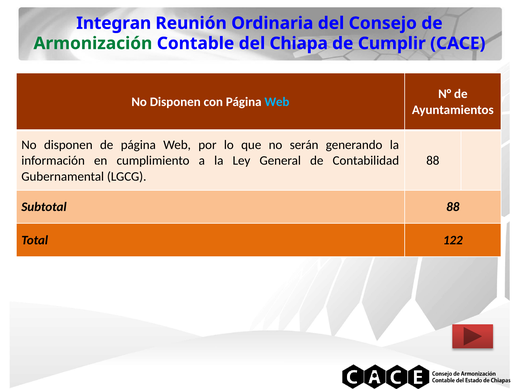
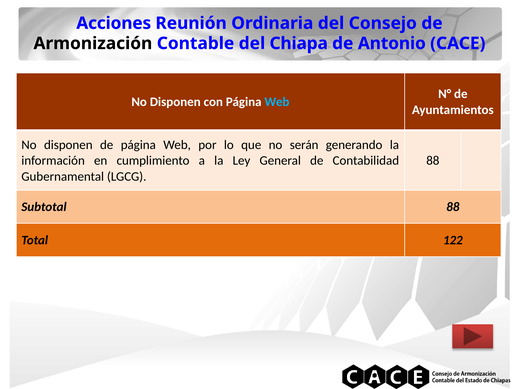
Integran: Integran -> Acciones
Armonización colour: green -> black
Cumplir: Cumplir -> Antonio
